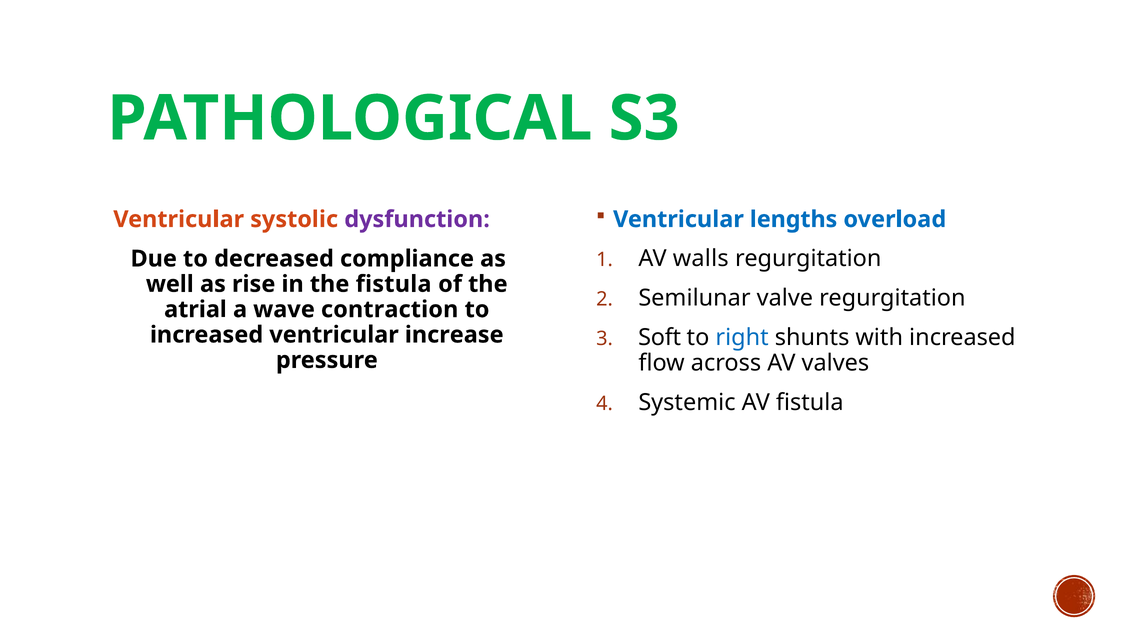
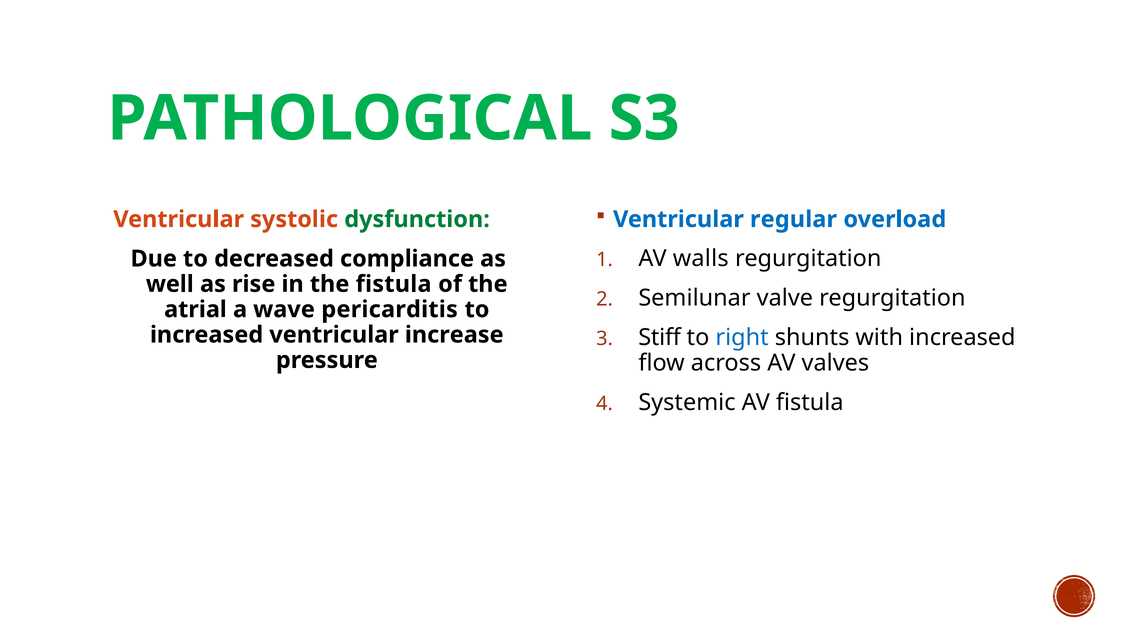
lengths: lengths -> regular
dysfunction colour: purple -> green
contraction: contraction -> pericarditis
Soft: Soft -> Stiff
